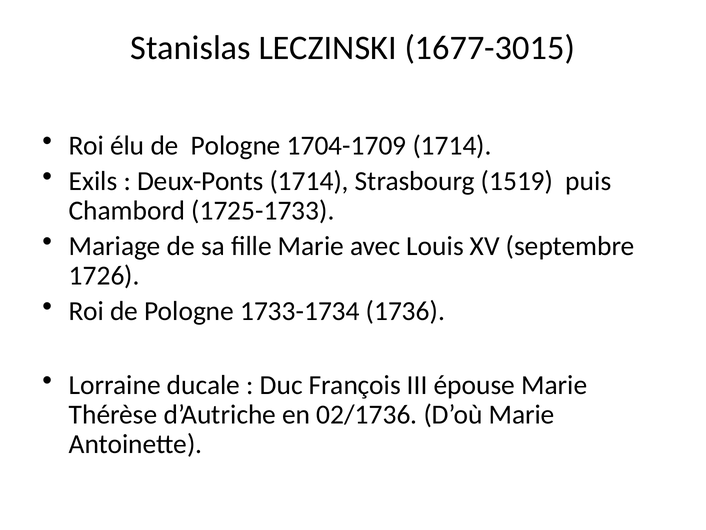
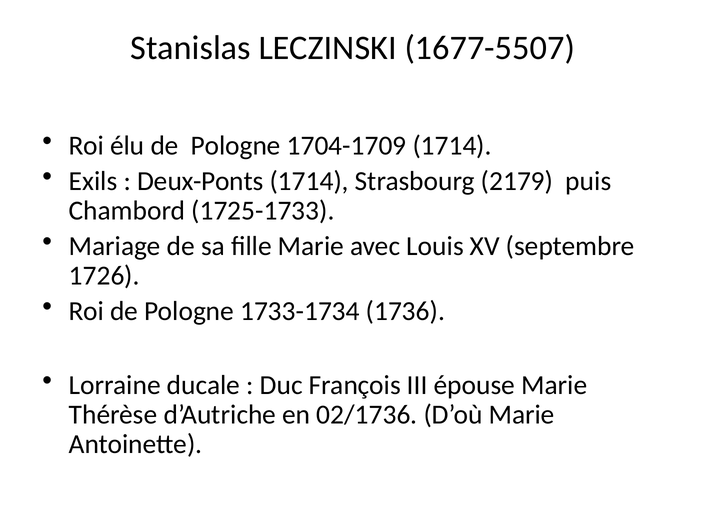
1677-3015: 1677-3015 -> 1677-5507
1519: 1519 -> 2179
